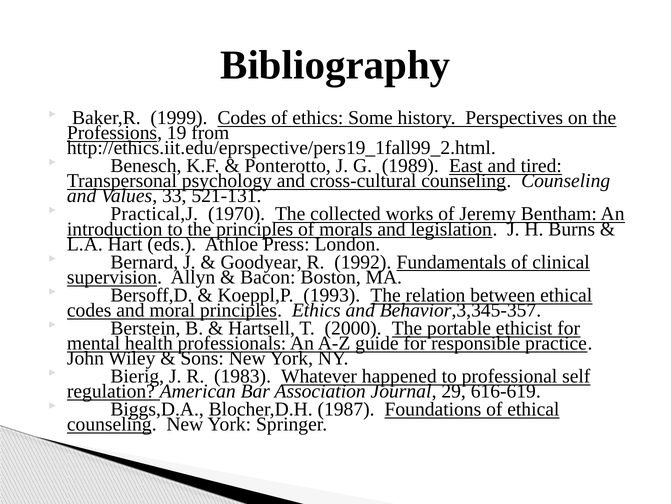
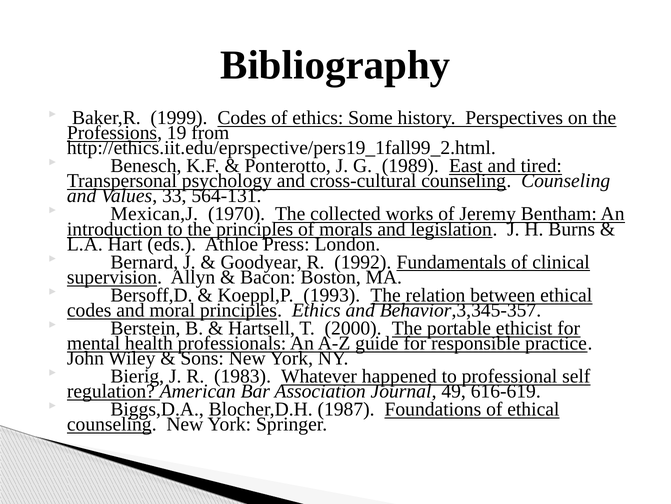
521-131: 521-131 -> 564-131
Practical,J: Practical,J -> Mexican,J
29: 29 -> 49
